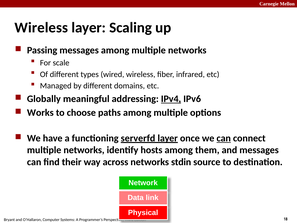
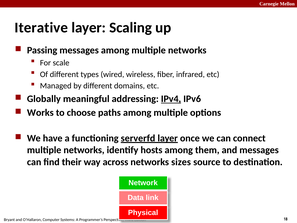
Wireless at (41, 28): Wireless -> Iterative
can at (224, 138) underline: present -> none
stdin: stdin -> sizes
